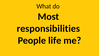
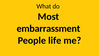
responsibilities: responsibilities -> embarrassment
